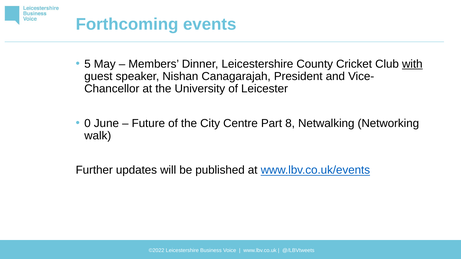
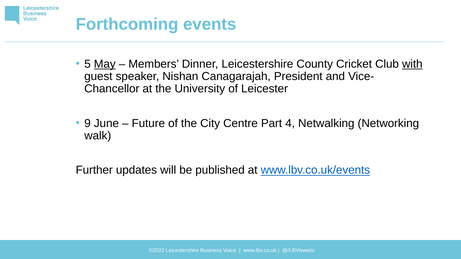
May underline: none -> present
0: 0 -> 9
8: 8 -> 4
